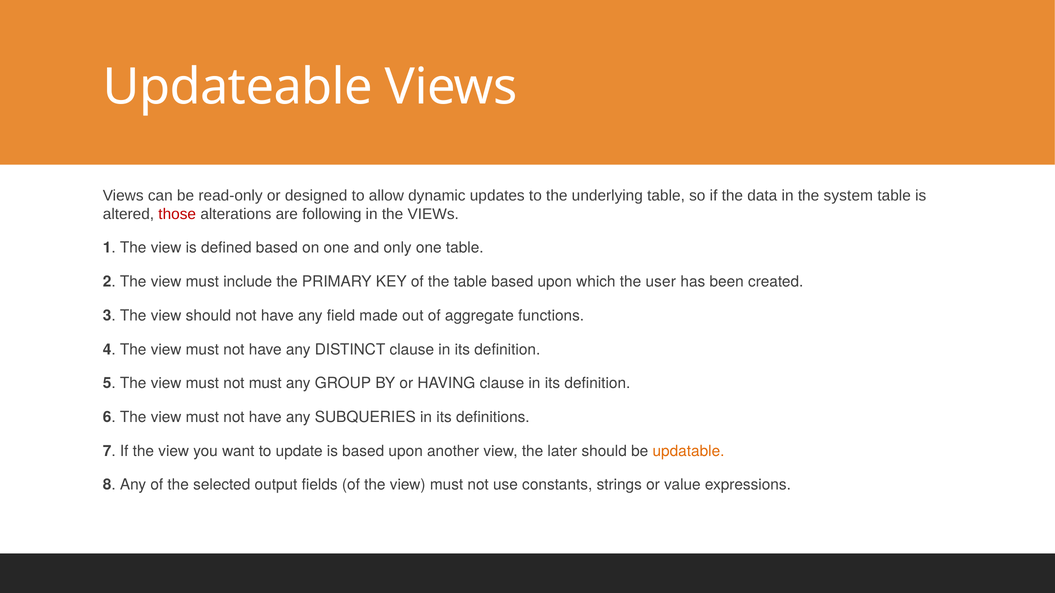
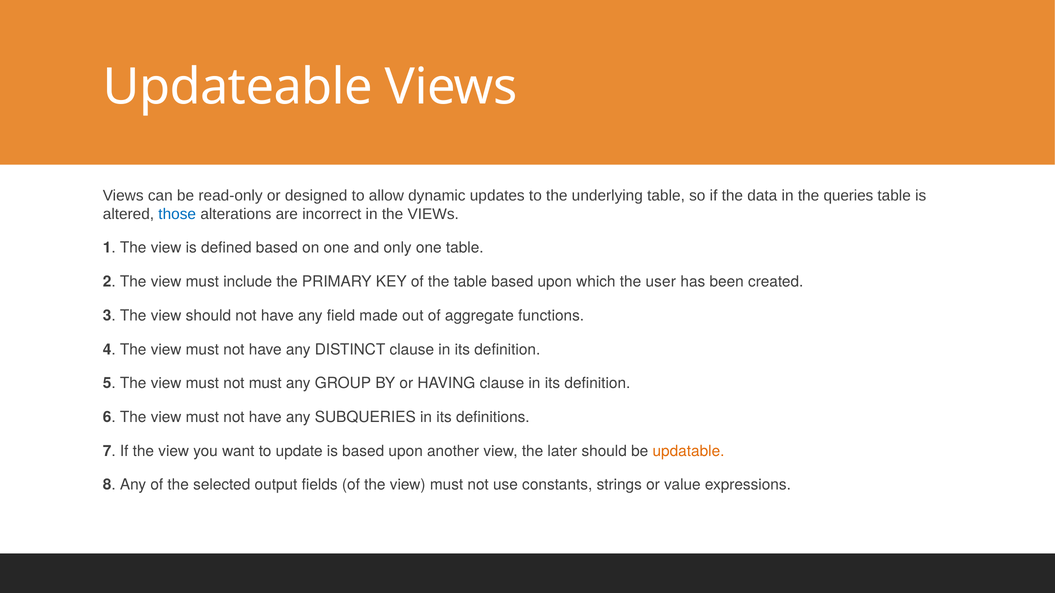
system: system -> queries
those colour: red -> blue
following: following -> incorrect
